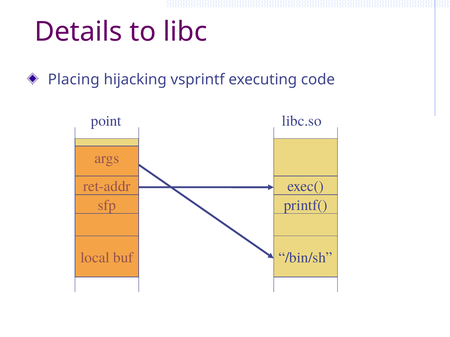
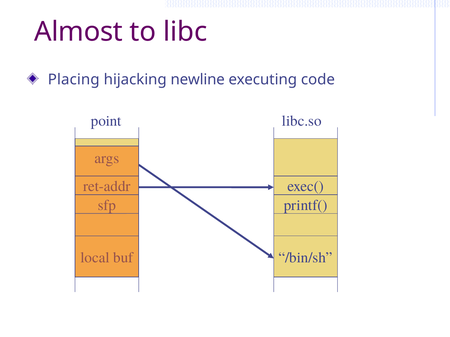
Details: Details -> Almost
vsprintf: vsprintf -> newline
